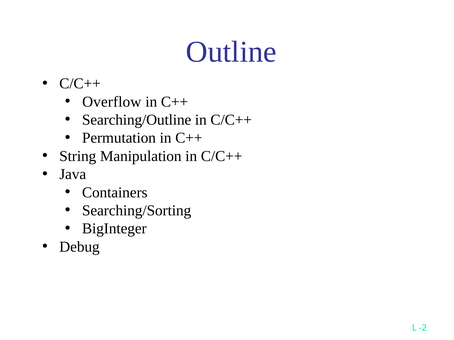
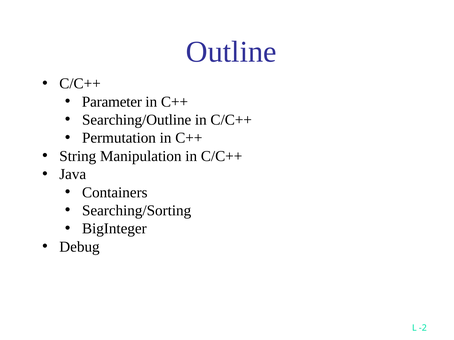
Overflow: Overflow -> Parameter
